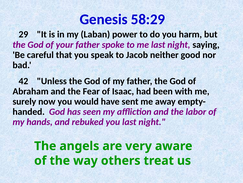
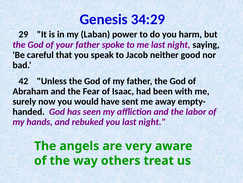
58:29: 58:29 -> 34:29
